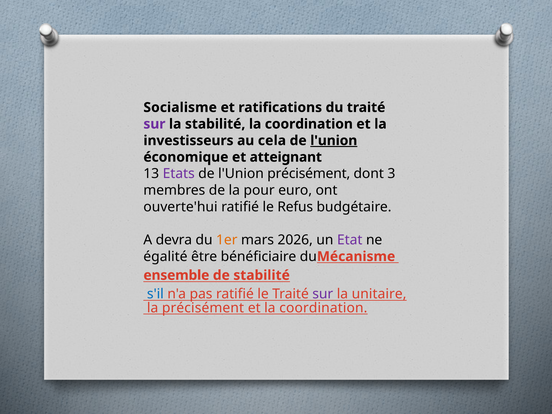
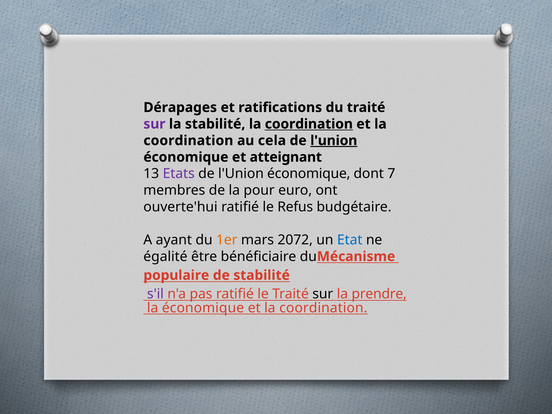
Socialisme: Socialisme -> Dérapages
coordination at (309, 124) underline: none -> present
investisseurs at (188, 141): investisseurs -> coordination
précisément at (309, 174): précisément -> économique
3: 3 -> 7
devra: devra -> ayant
2026: 2026 -> 2072
Etat colour: purple -> blue
ensemble: ensemble -> populaire
s'il colour: blue -> purple
sur at (323, 294) colour: purple -> black
unitaire: unitaire -> prendre
la précisément: précisément -> économique
